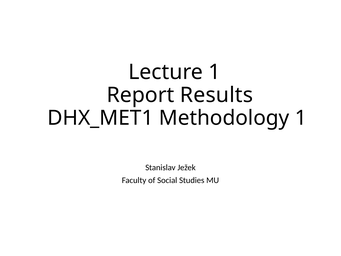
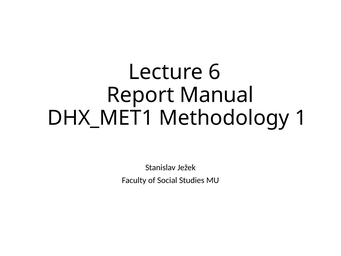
Lecture 1: 1 -> 6
Results: Results -> Manual
